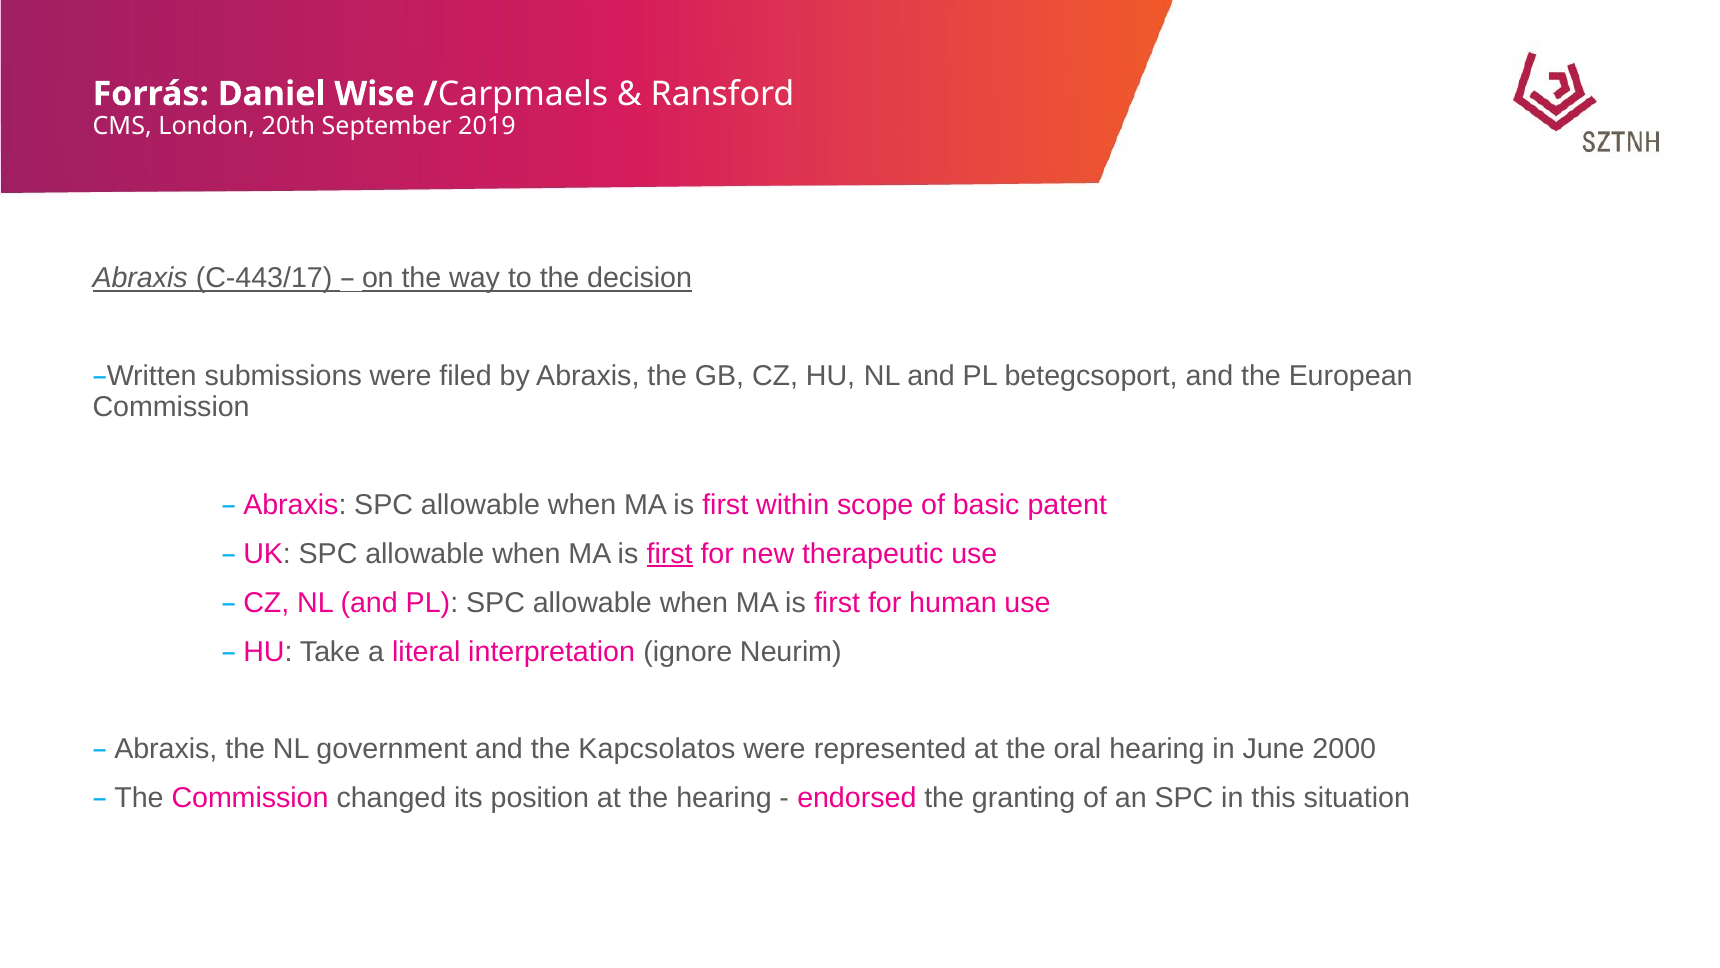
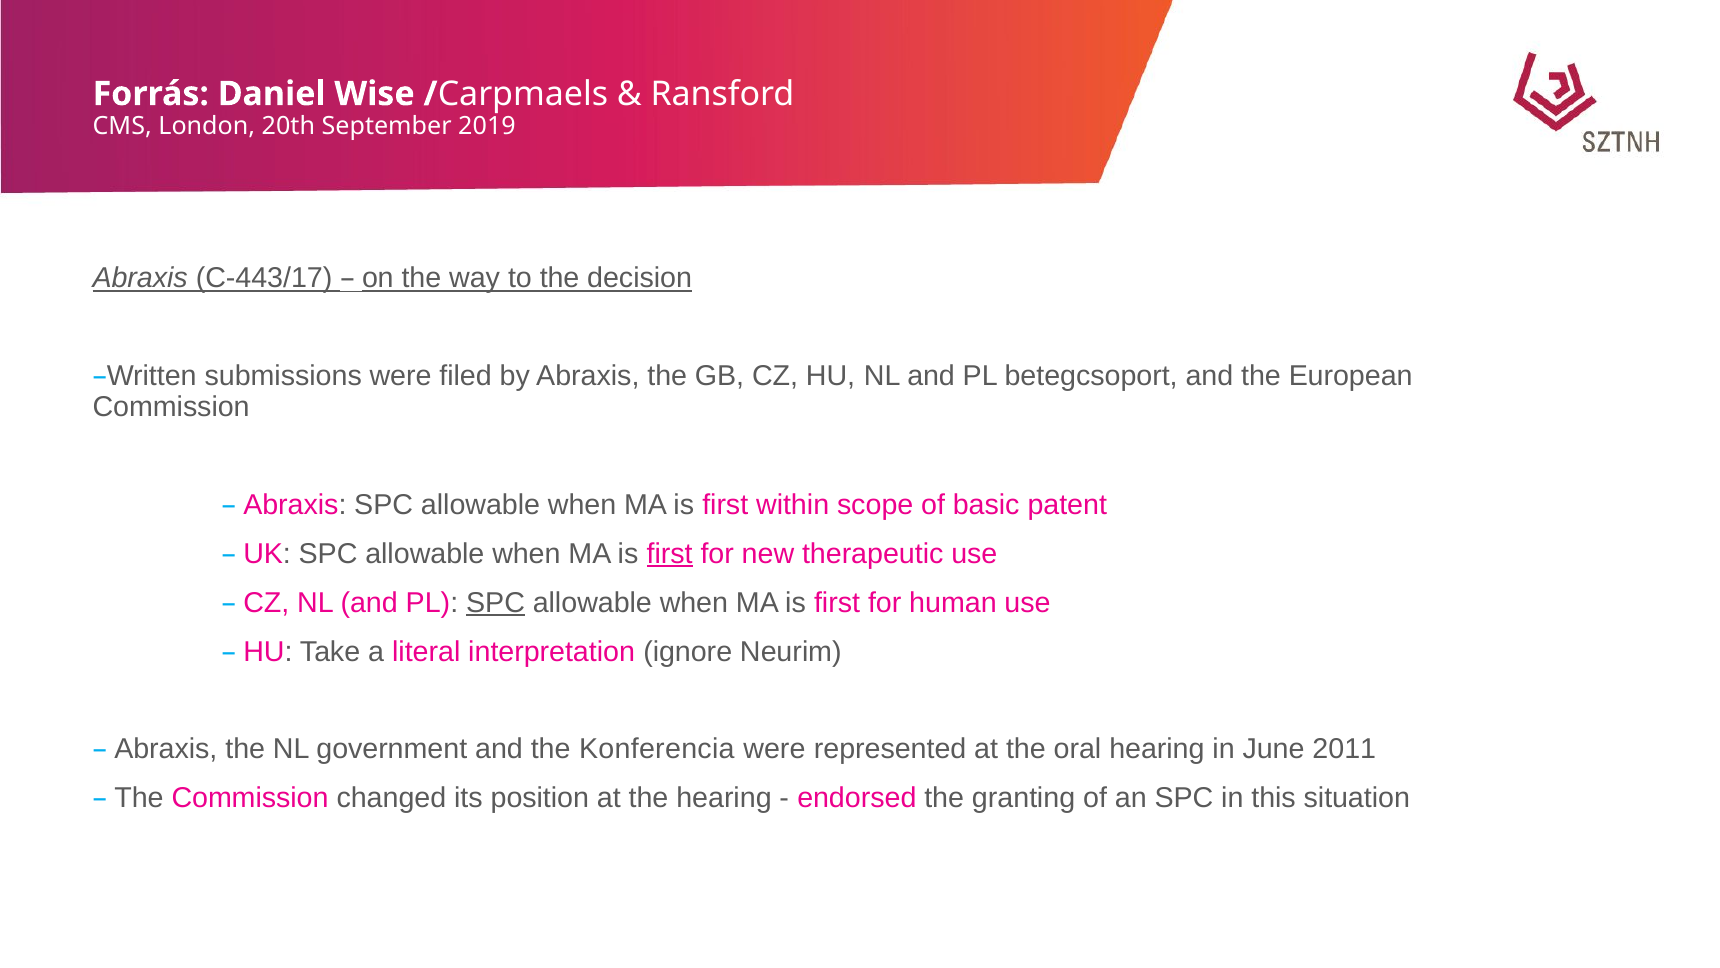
SPC at (496, 602) underline: none -> present
Kapcsolatos: Kapcsolatos -> Konferencia
2000: 2000 -> 2011
